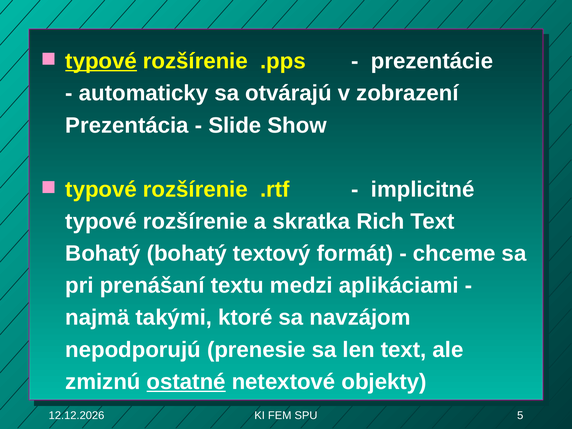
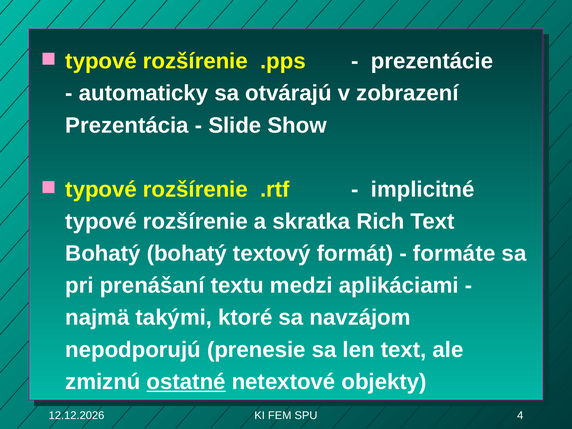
typové at (101, 61) underline: present -> none
chceme: chceme -> formáte
5: 5 -> 4
